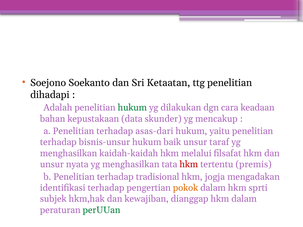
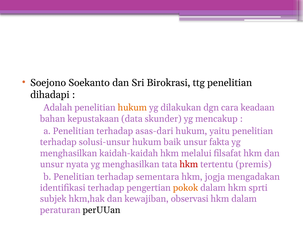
Ketaatan: Ketaatan -> Birokrasi
hukum at (132, 108) colour: green -> orange
bisnis-unsur: bisnis-unsur -> solusi-unsur
taraf: taraf -> fakta
tradisional: tradisional -> sementara
dianggap: dianggap -> observasi
perUUan colour: green -> black
